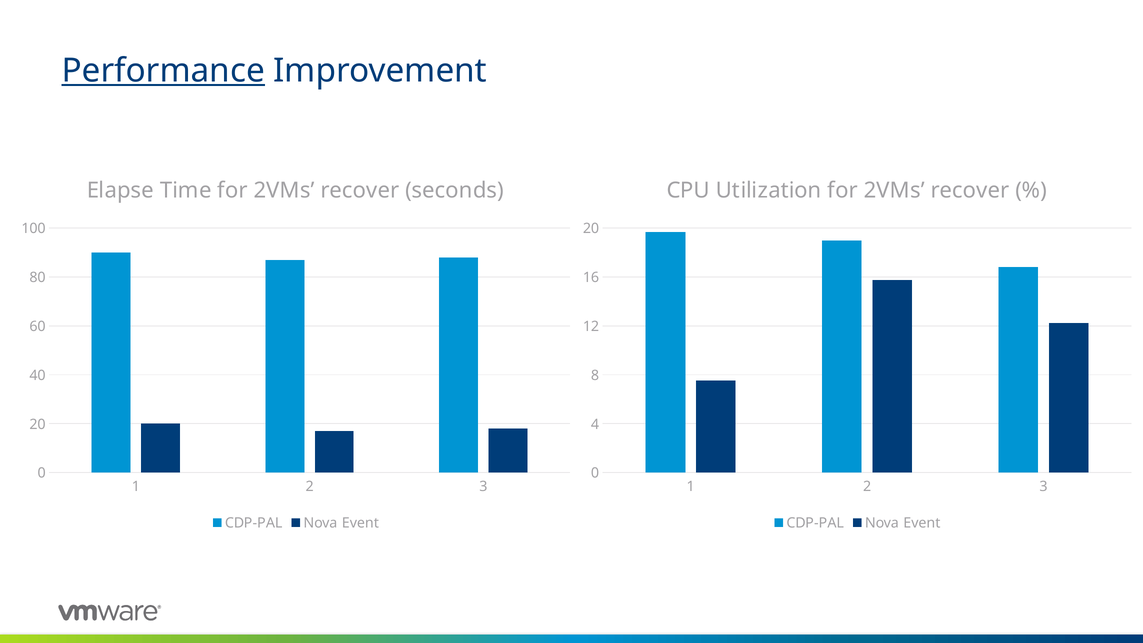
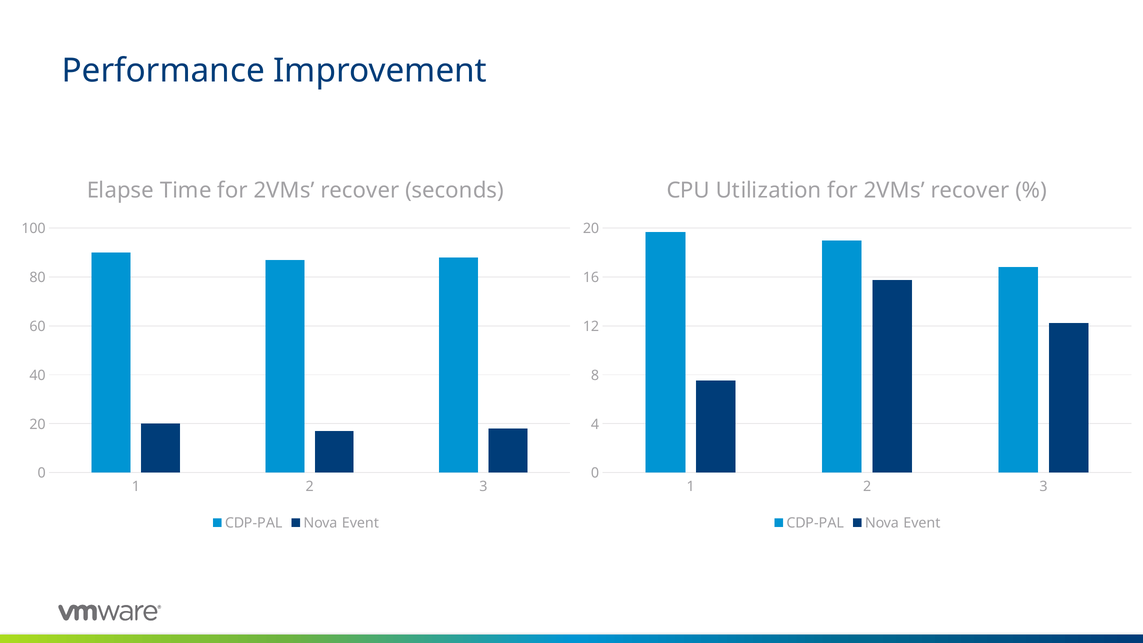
Performance underline: present -> none
